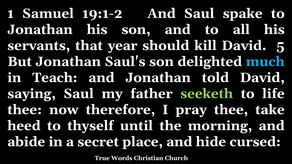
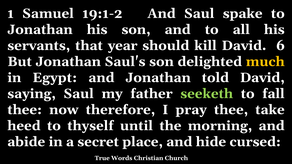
5: 5 -> 6
much colour: light blue -> yellow
Teach: Teach -> Egypt
life: life -> fall
